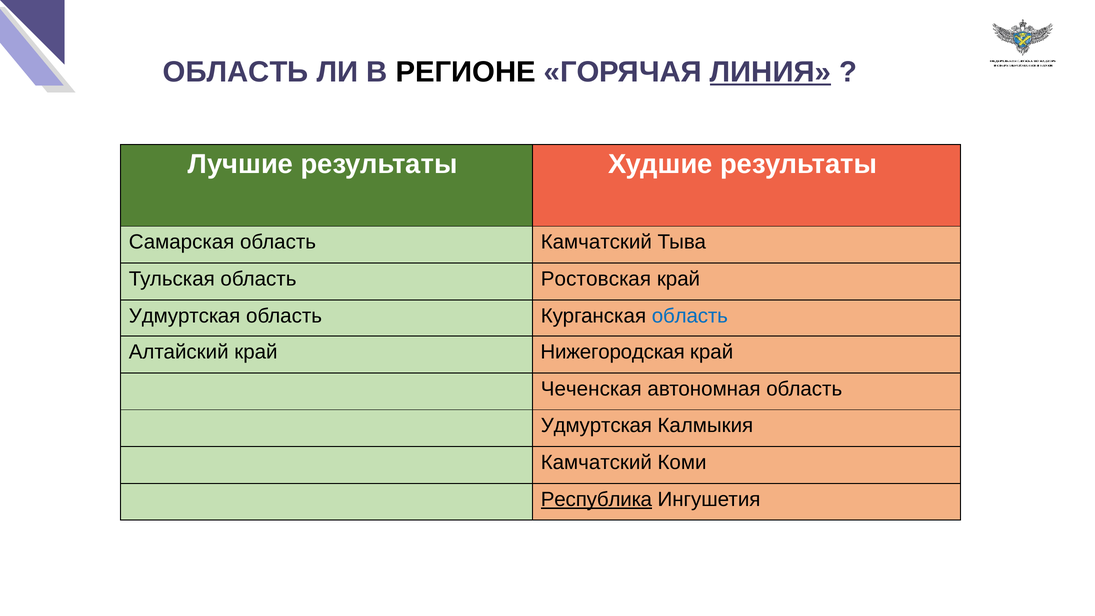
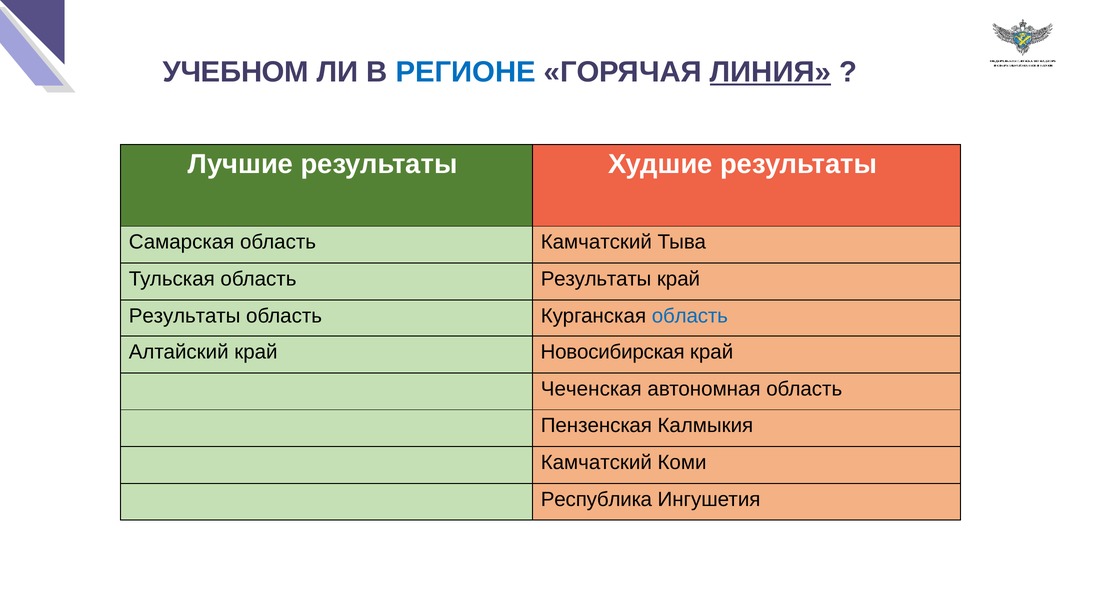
ОБЛАСТЬ at (236, 72): ОБЛАСТЬ -> УЧЕБНОМ
РЕГИОНЕ colour: black -> blue
область Ростовская: Ростовская -> Результаты
Удмуртская at (185, 316): Удмуртская -> Результаты
Нижегородская: Нижегородская -> Новосибирская
Удмуртская at (596, 426): Удмуртская -> Пензенская
Республика underline: present -> none
